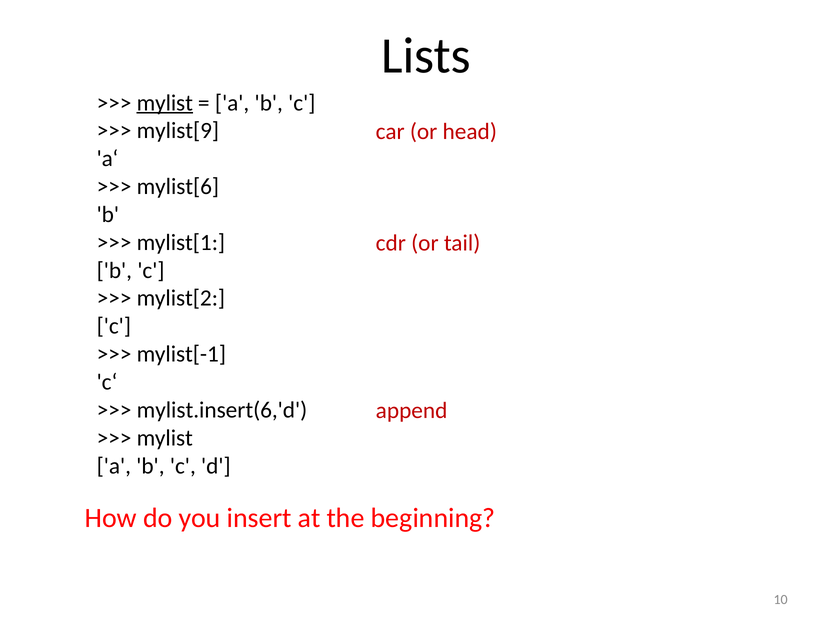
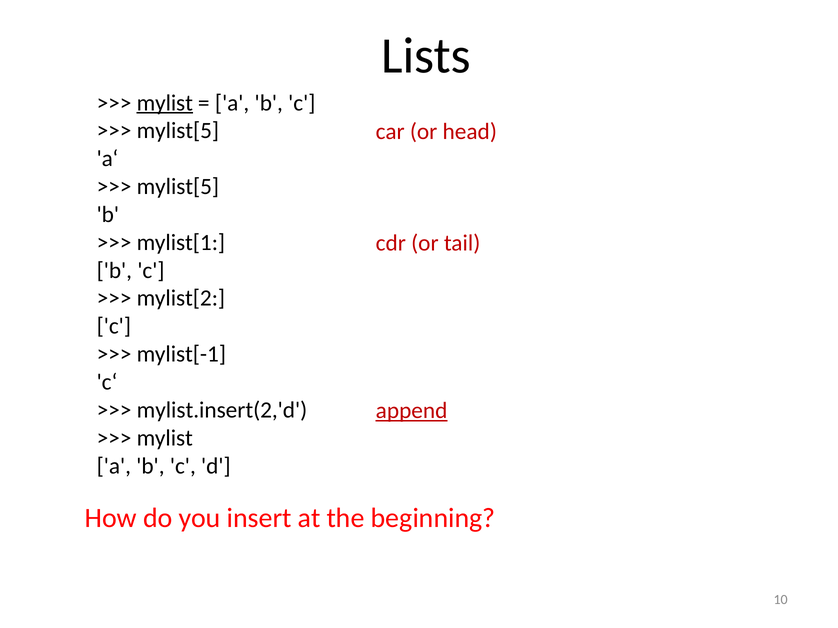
mylist[9 at (178, 131): mylist[9 -> mylist[5
mylist[6 at (178, 187): mylist[6 -> mylist[5
mylist.insert(6,'d: mylist.insert(6,'d -> mylist.insert(2,'d
append underline: none -> present
